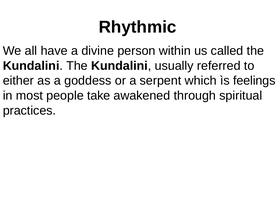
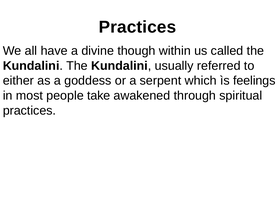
Rhythmic at (138, 27): Rhythmic -> Practices
person: person -> though
